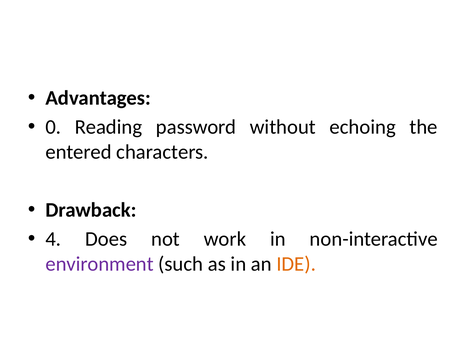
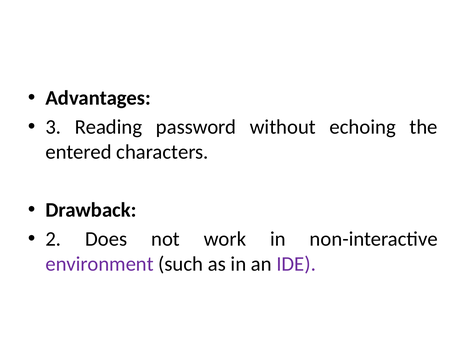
0: 0 -> 3
4: 4 -> 2
IDE colour: orange -> purple
